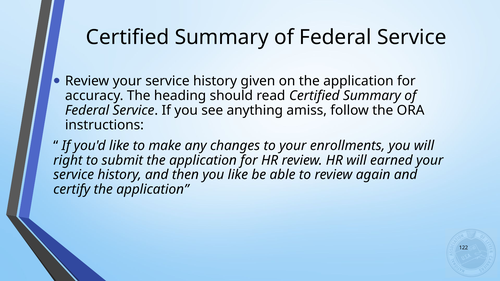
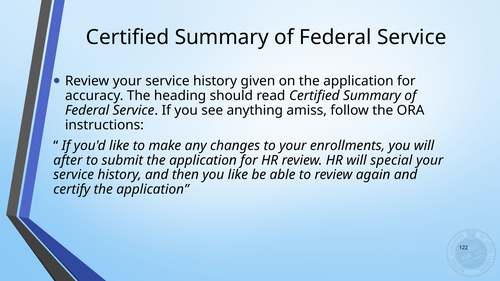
right: right -> after
earned: earned -> special
